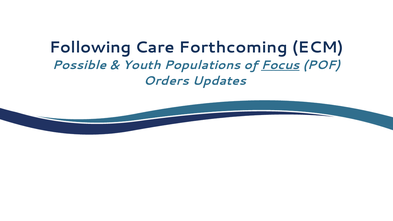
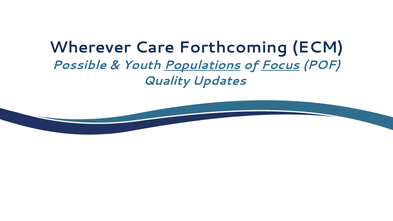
Following: Following -> Wherever
Populations underline: none -> present
Orders: Orders -> Quality
